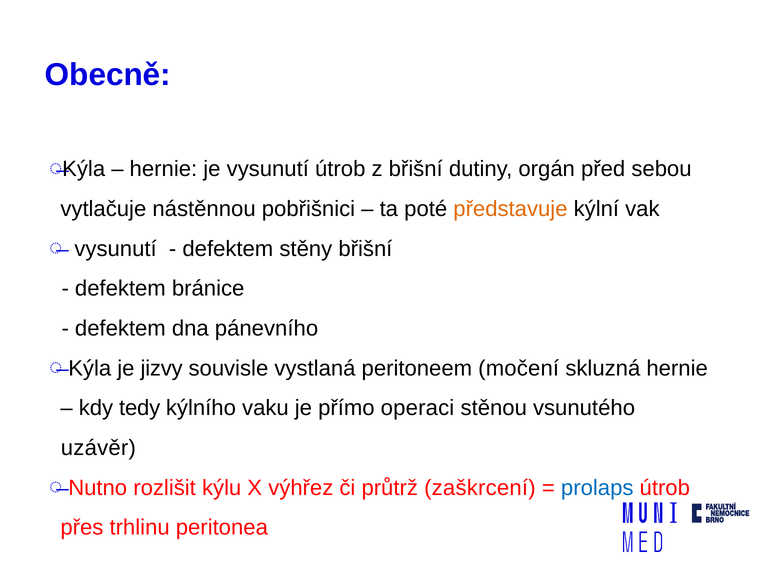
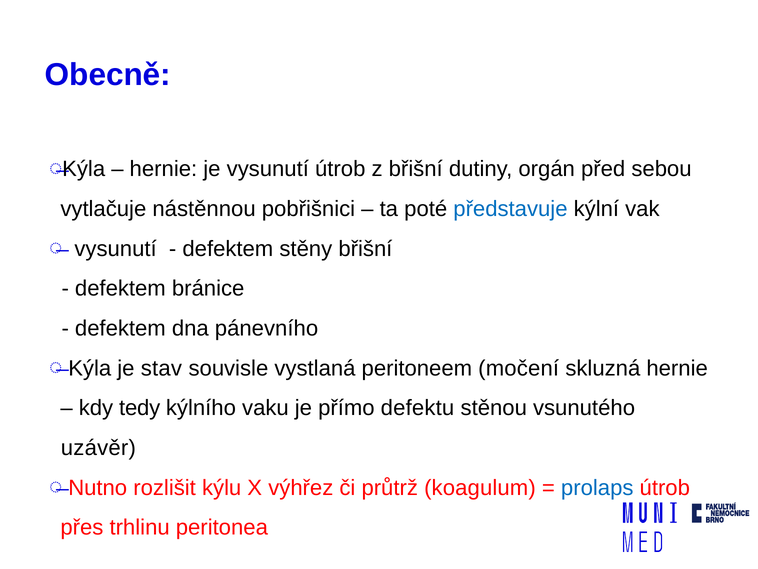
představuje colour: orange -> blue
jizvy: jizvy -> stav
operaci: operaci -> defektu
zaškrcení: zaškrcení -> koagulum
